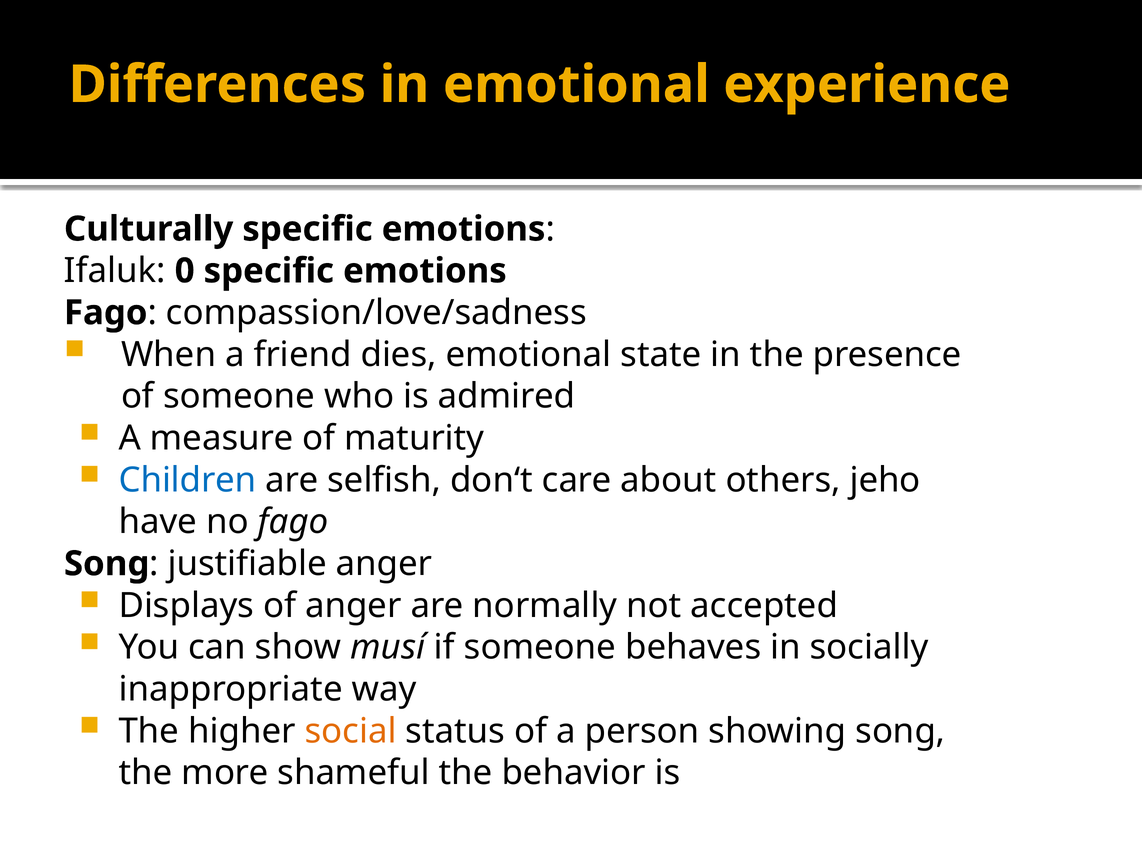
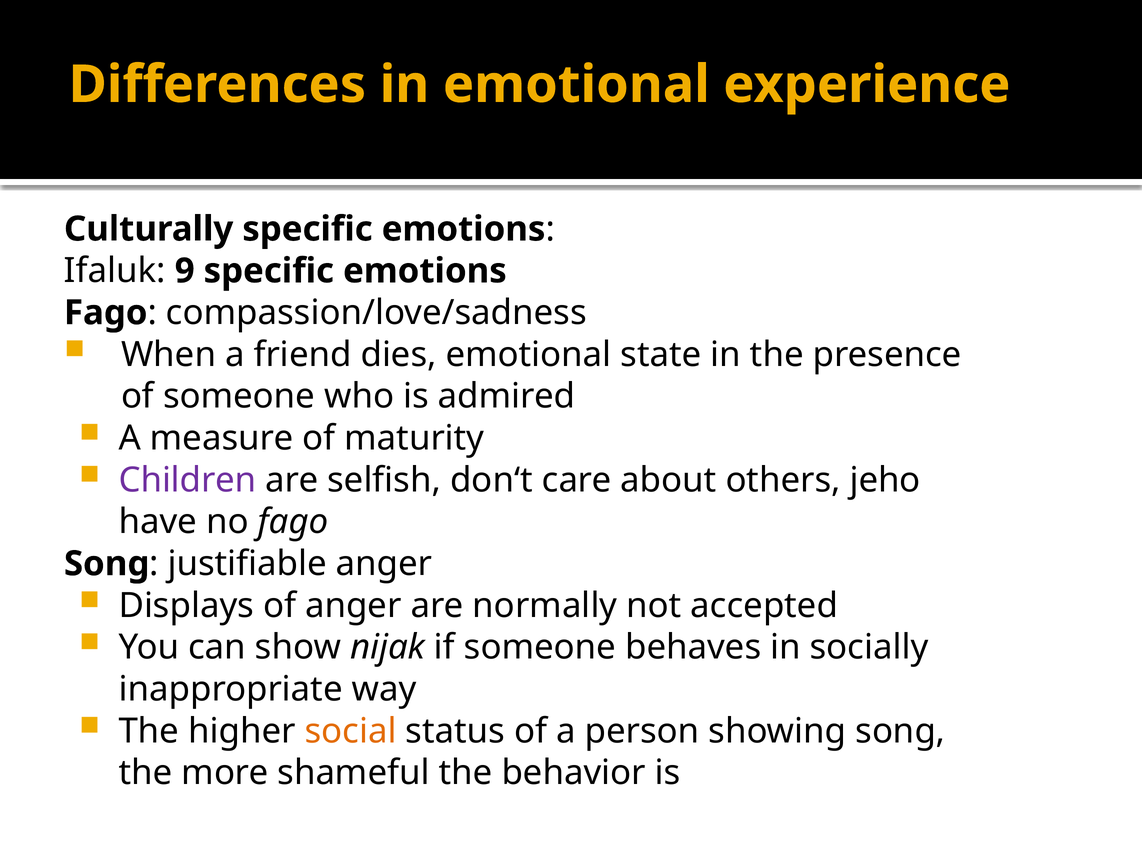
0: 0 -> 9
Children colour: blue -> purple
musí: musí -> nijak
